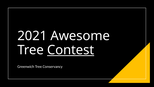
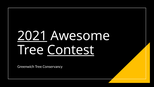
2021 underline: none -> present
